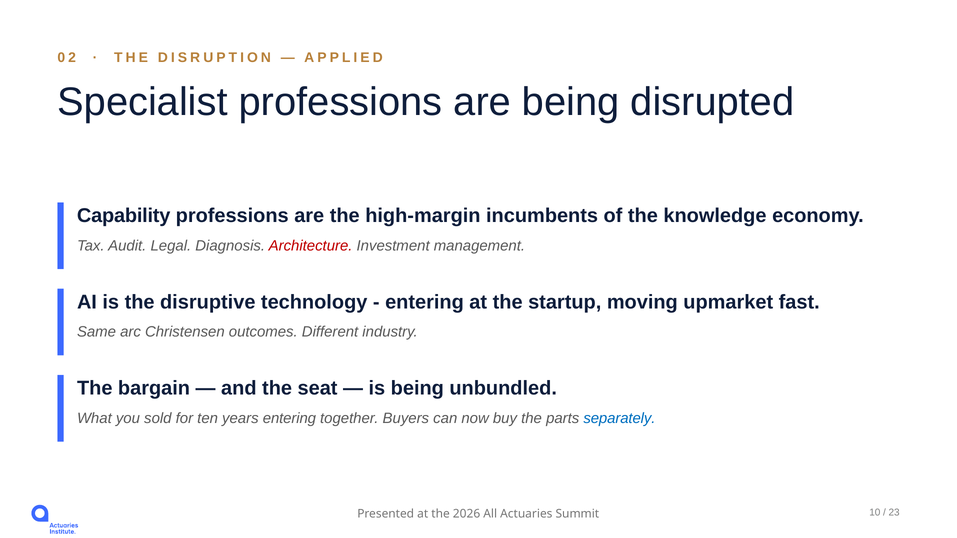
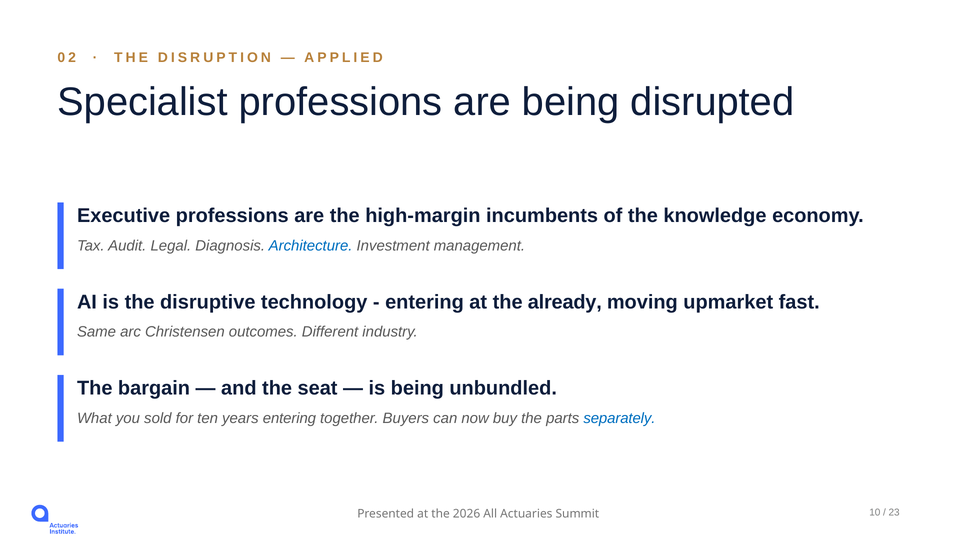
Capability: Capability -> Executive
Architecture colour: red -> blue
startup: startup -> already
